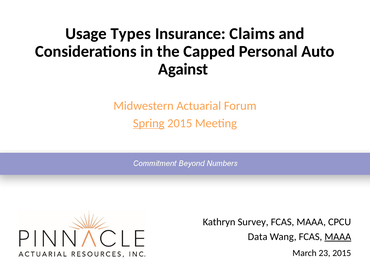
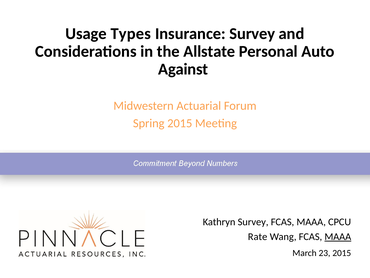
Insurance Claims: Claims -> Survey
Capped: Capped -> Allstate
Spring underline: present -> none
Data: Data -> Rate
